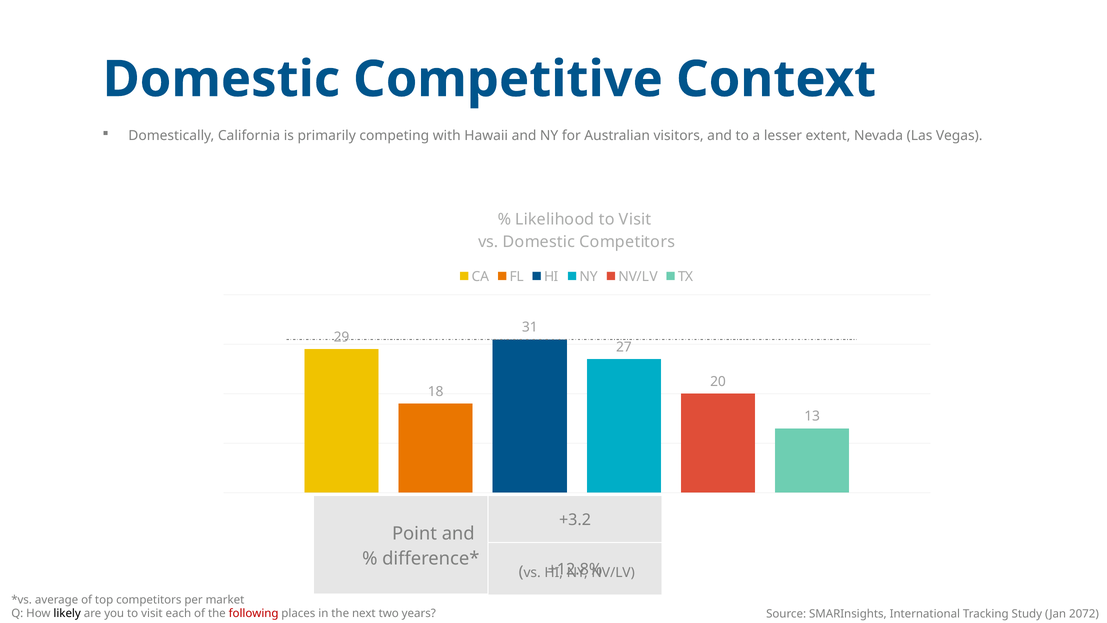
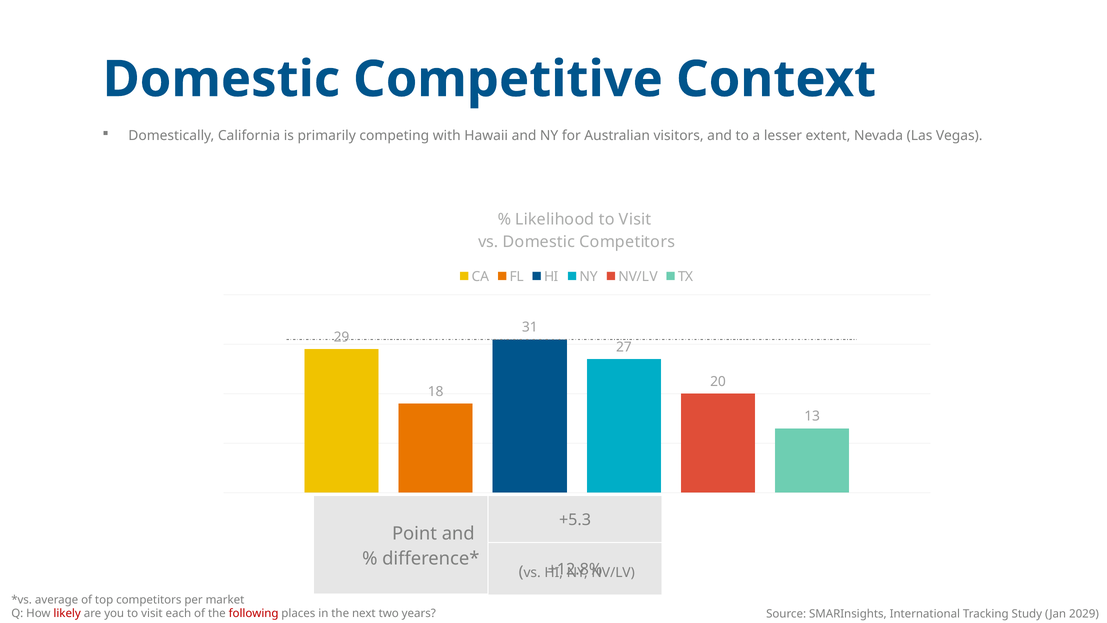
+3.2: +3.2 -> +5.3
likely colour: black -> red
2072: 2072 -> 2029
